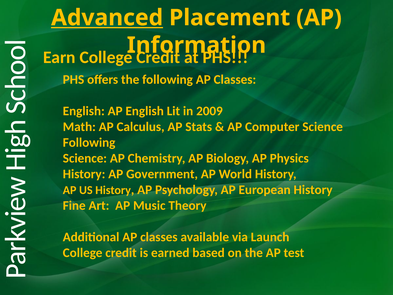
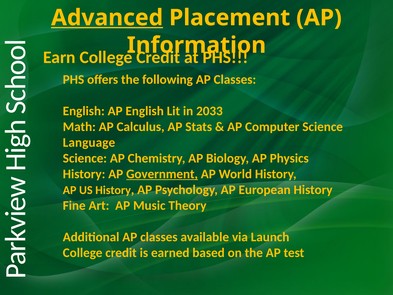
2009: 2009 -> 2033
Following at (89, 142): Following -> Language
Government underline: none -> present
